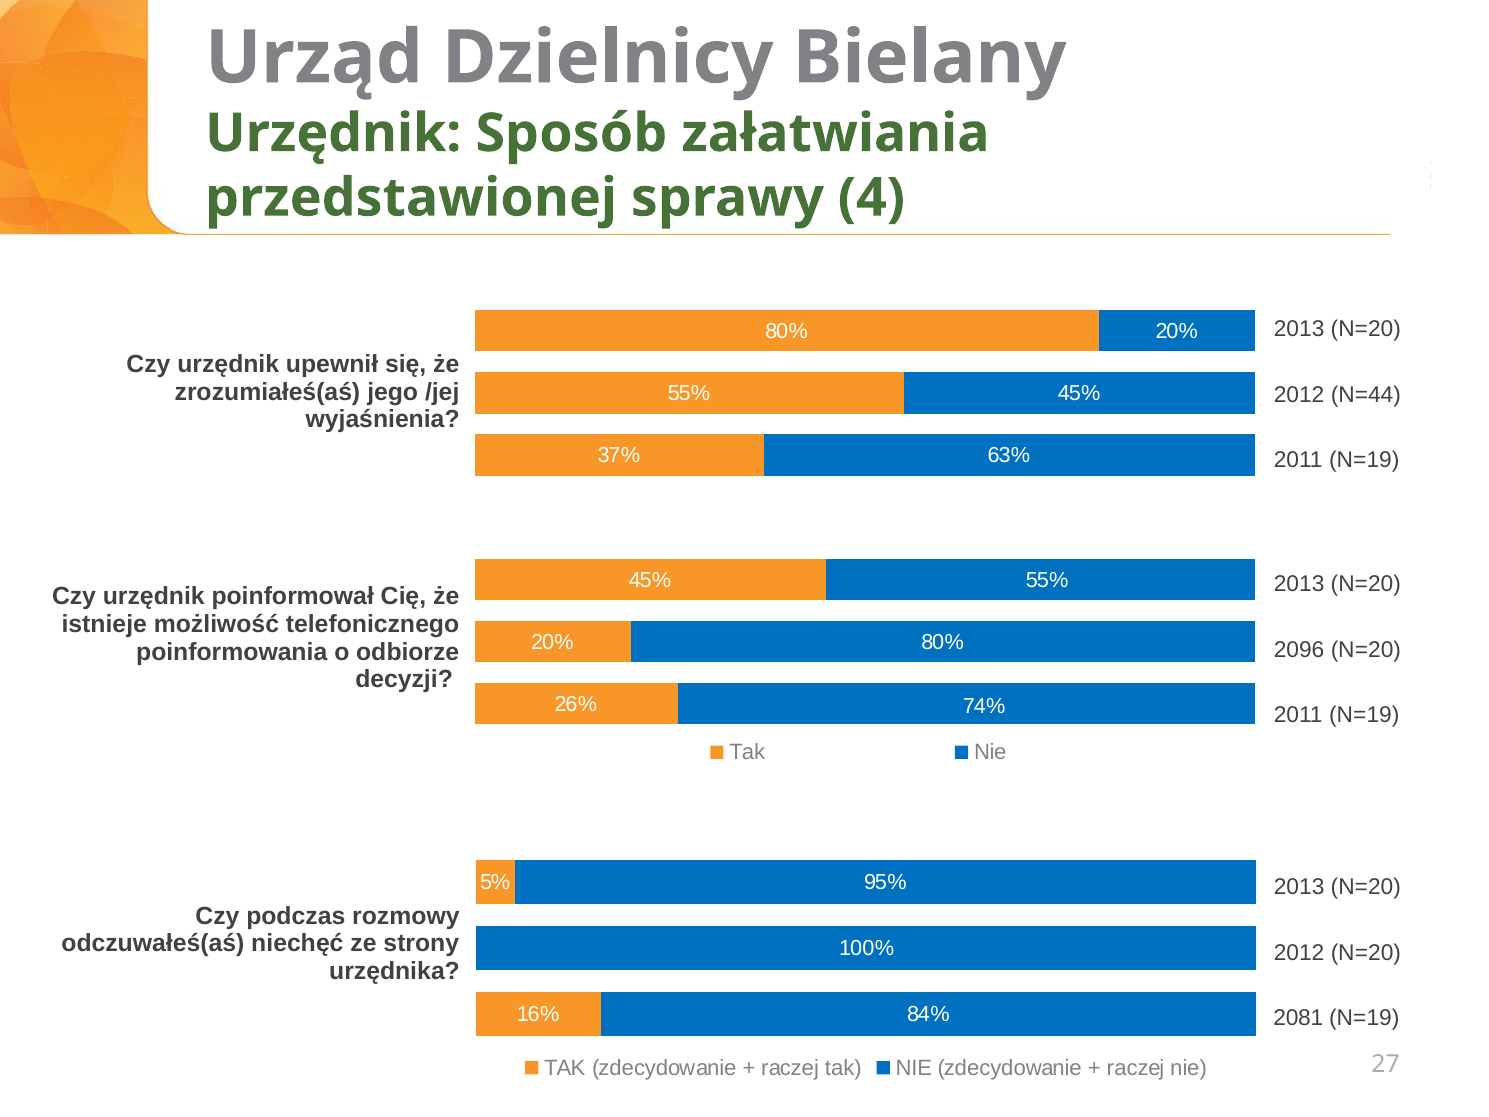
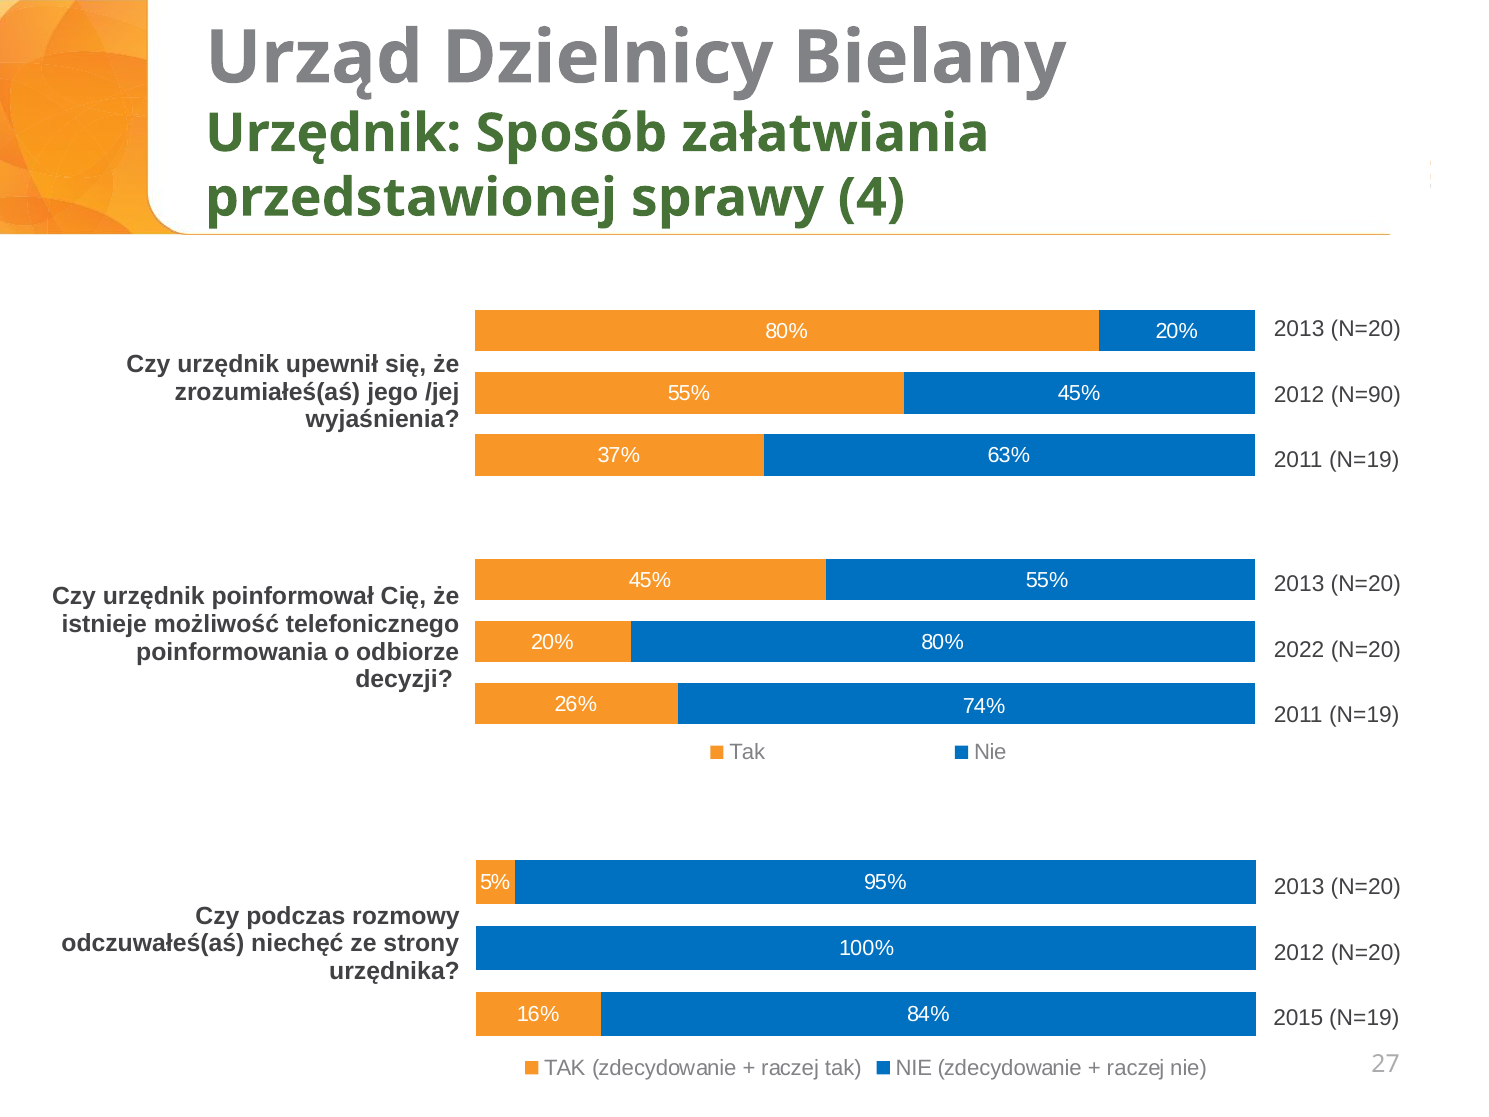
N=44: N=44 -> N=90
2096: 2096 -> 2022
2081: 2081 -> 2015
